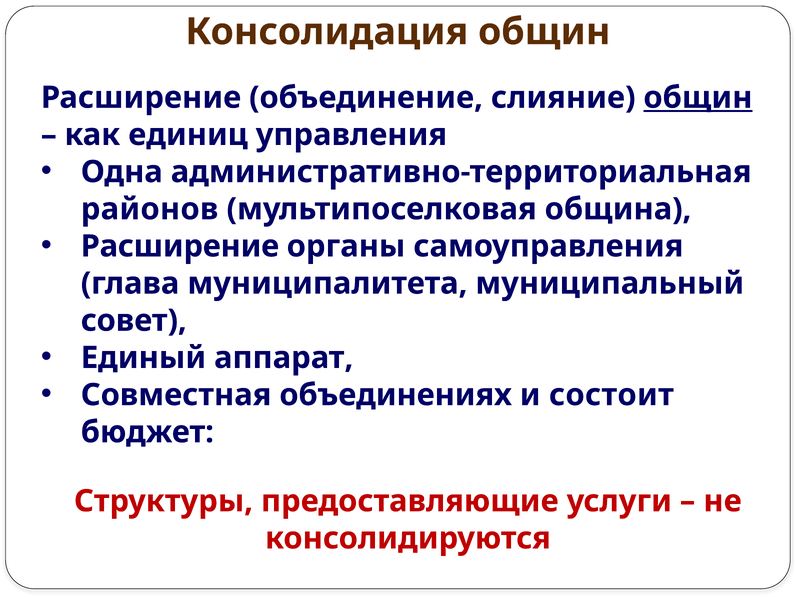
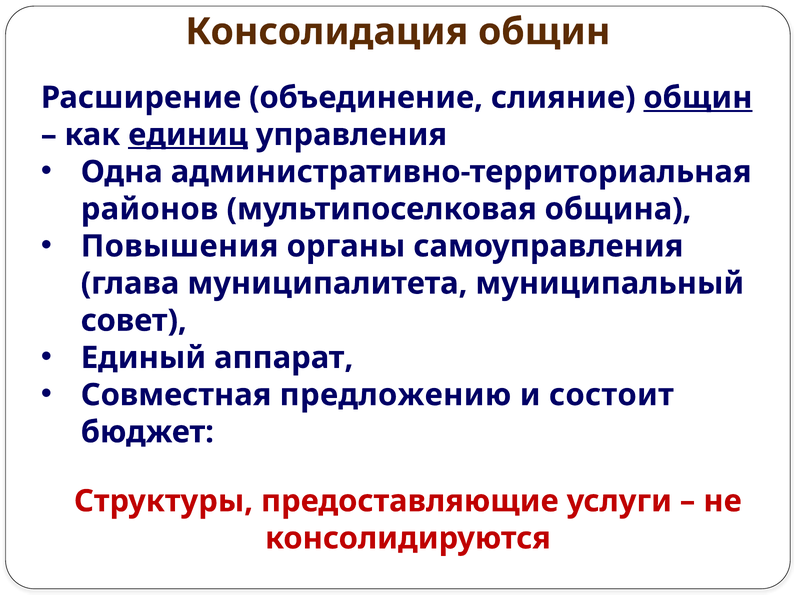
единиц underline: none -> present
Расширение at (180, 246): Расширение -> Повышения
объединениях: объединениях -> предложению
